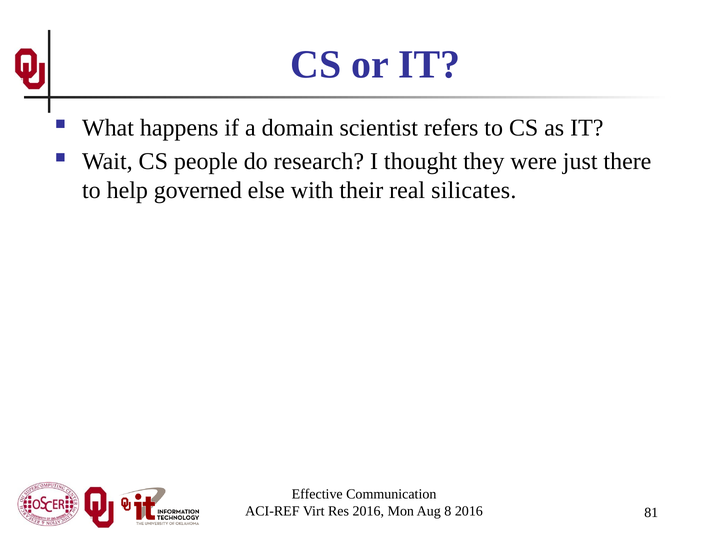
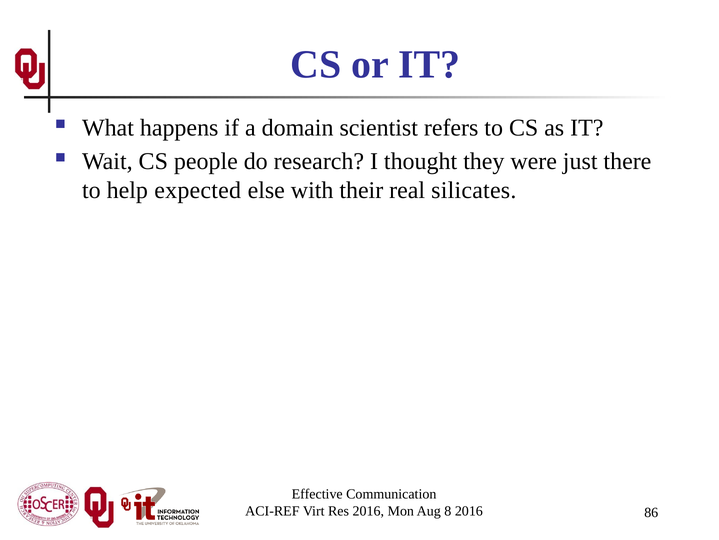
governed: governed -> expected
81: 81 -> 86
